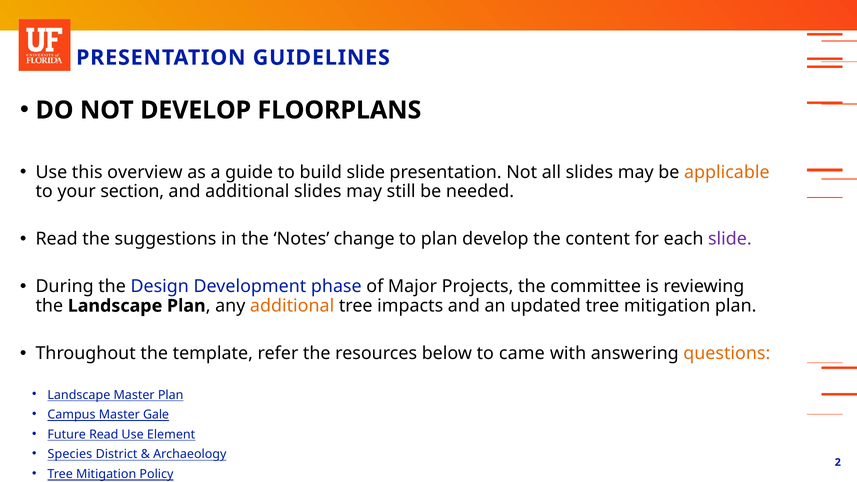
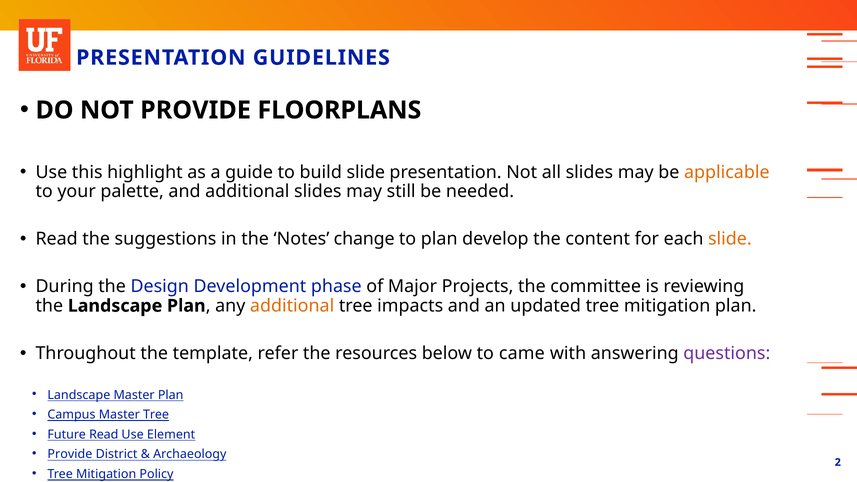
NOT DEVELOP: DEVELOP -> PROVIDE
overview: overview -> highlight
section: section -> palette
slide at (730, 239) colour: purple -> orange
questions colour: orange -> purple
Master Gale: Gale -> Tree
Species at (70, 454): Species -> Provide
